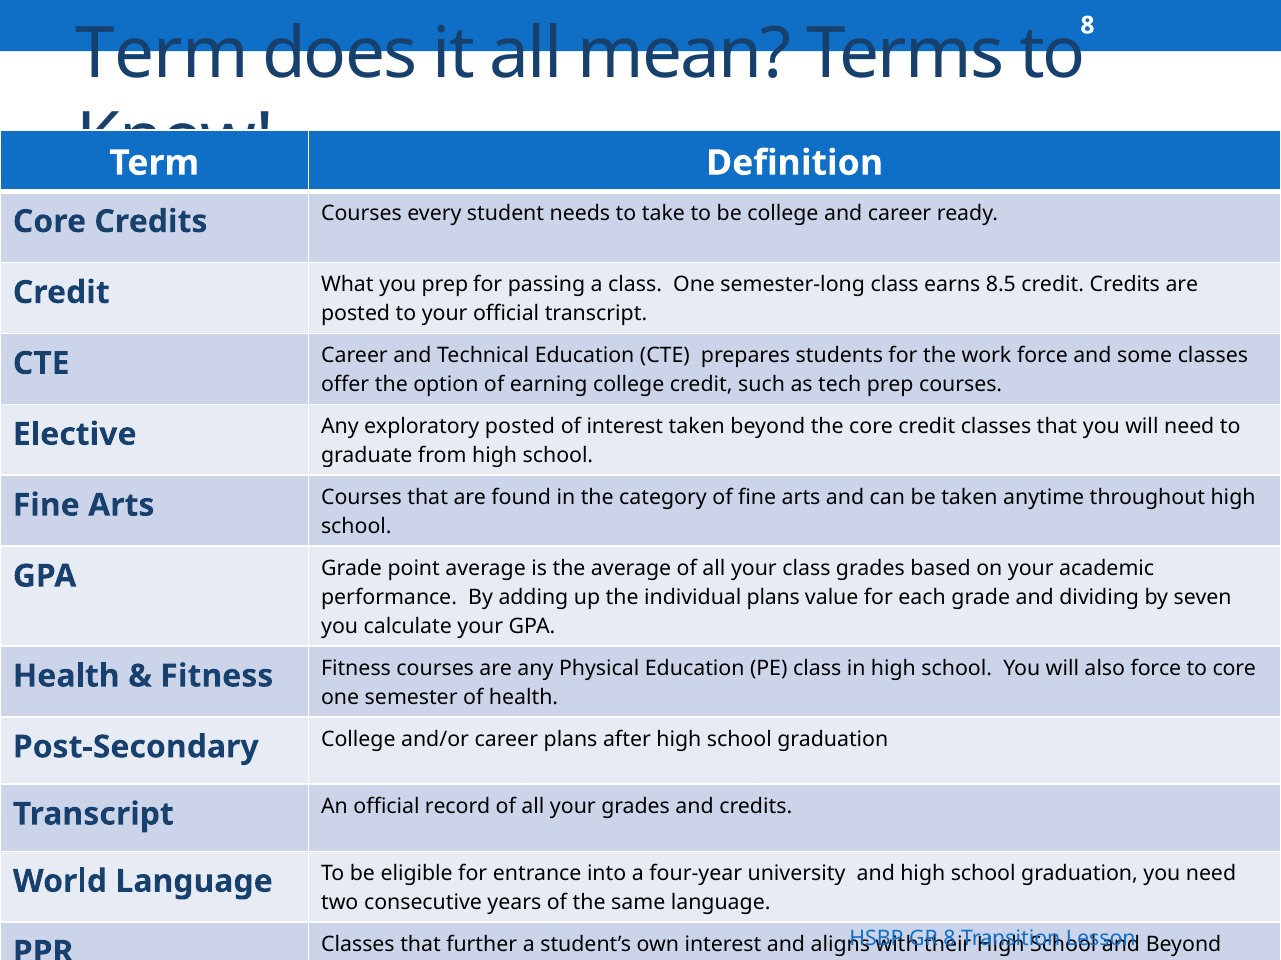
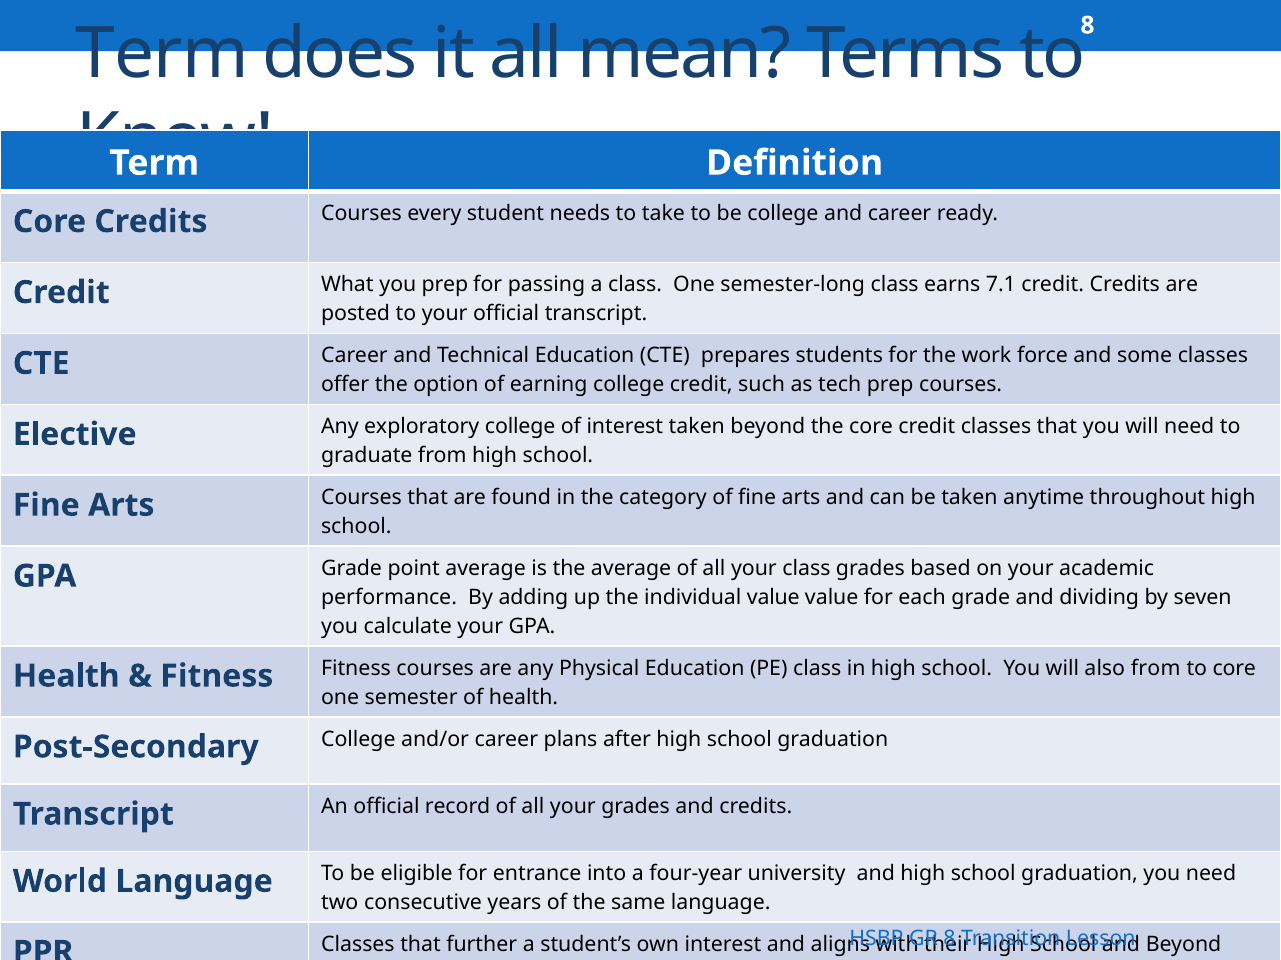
8.5: 8.5 -> 7.1
exploratory posted: posted -> college
individual plans: plans -> value
also force: force -> from
